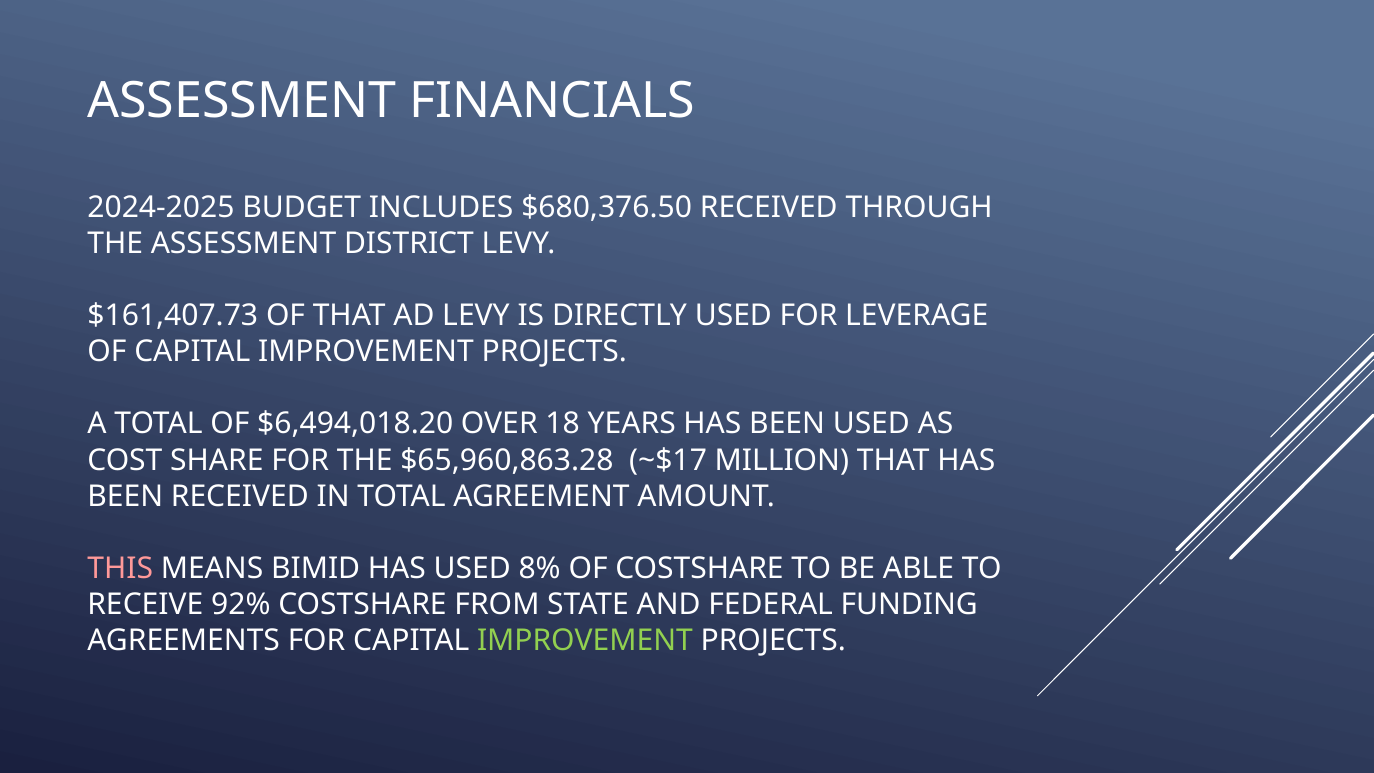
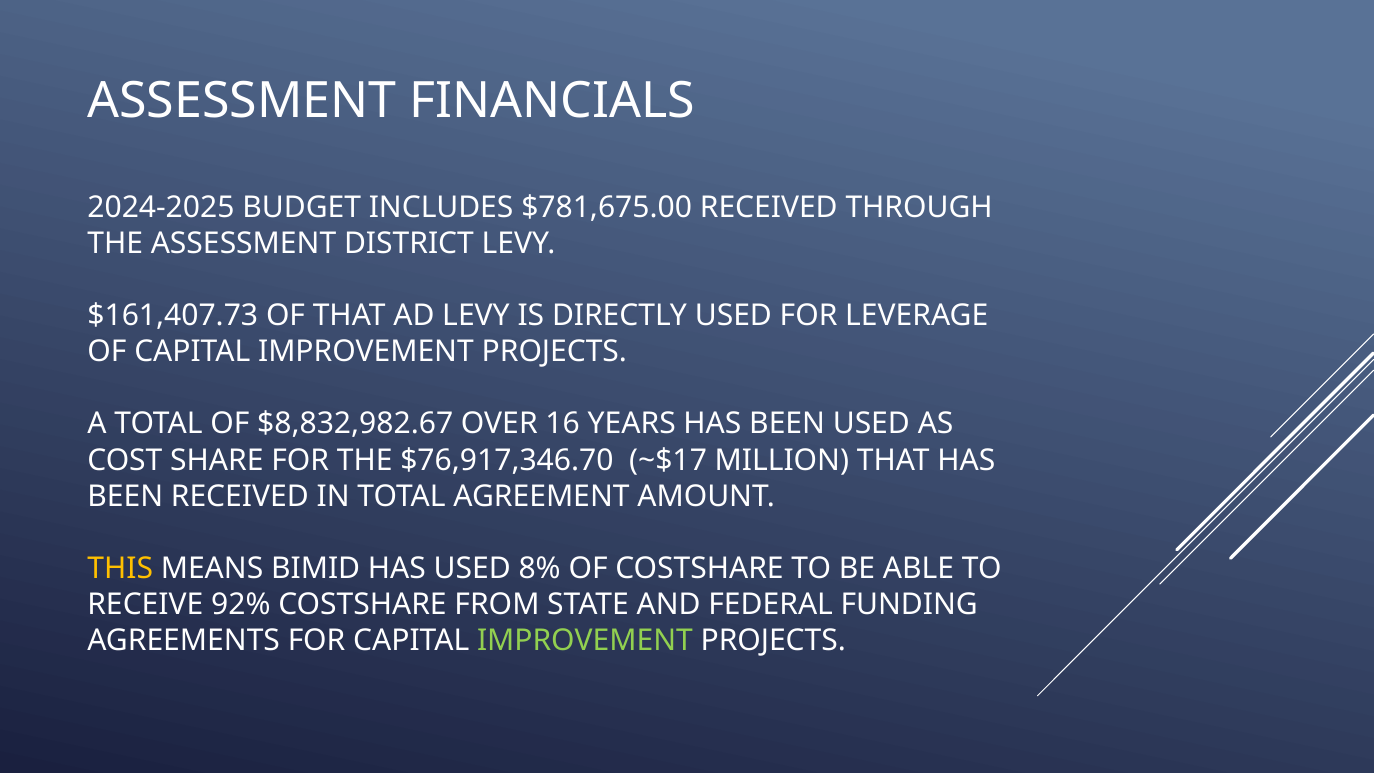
$680,376.50: $680,376.50 -> $781,675.00
$6,494,018.20: $6,494,018.20 -> $8,832,982.67
18: 18 -> 16
$65,960,863.28: $65,960,863.28 -> $76,917,346.70
THIS colour: pink -> yellow
